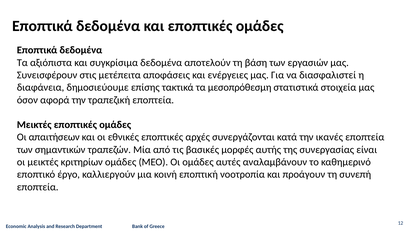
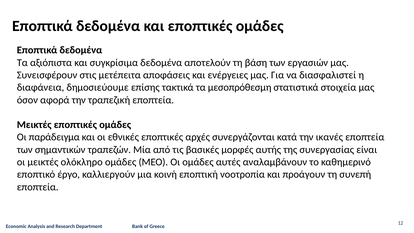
απαιτήσεων: απαιτήσεων -> παράδειγμα
κριτηρίων: κριτηρίων -> ολόκληρο
